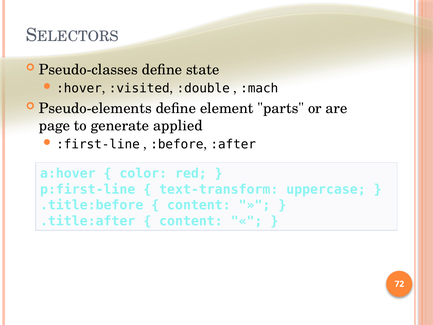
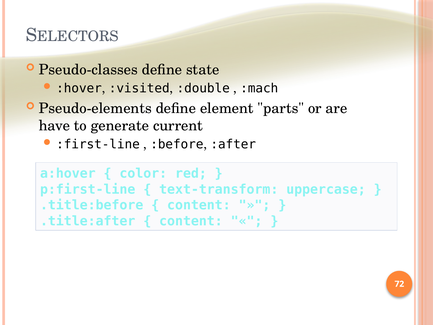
page: page -> have
applied: applied -> current
